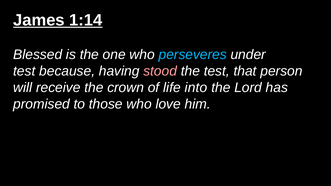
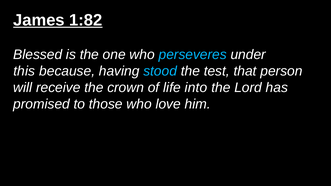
1:14: 1:14 -> 1:82
test at (24, 71): test -> this
stood colour: pink -> light blue
